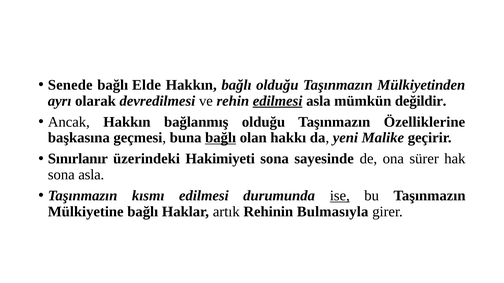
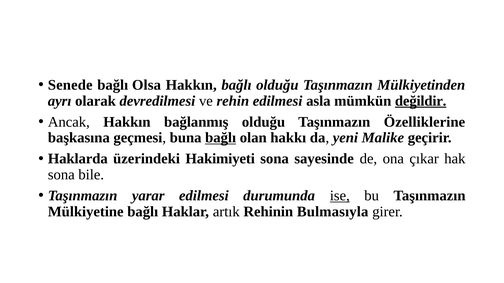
Elde: Elde -> Olsa
edilmesi at (278, 101) underline: present -> none
değildir underline: none -> present
Sınırlanır: Sınırlanır -> Haklarda
sürer: sürer -> çıkar
sona asla: asla -> bile
kısmı: kısmı -> yarar
